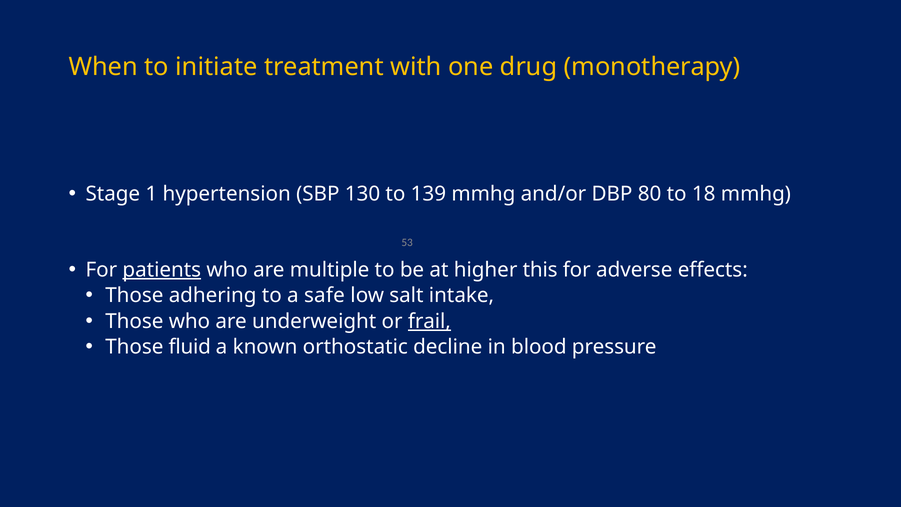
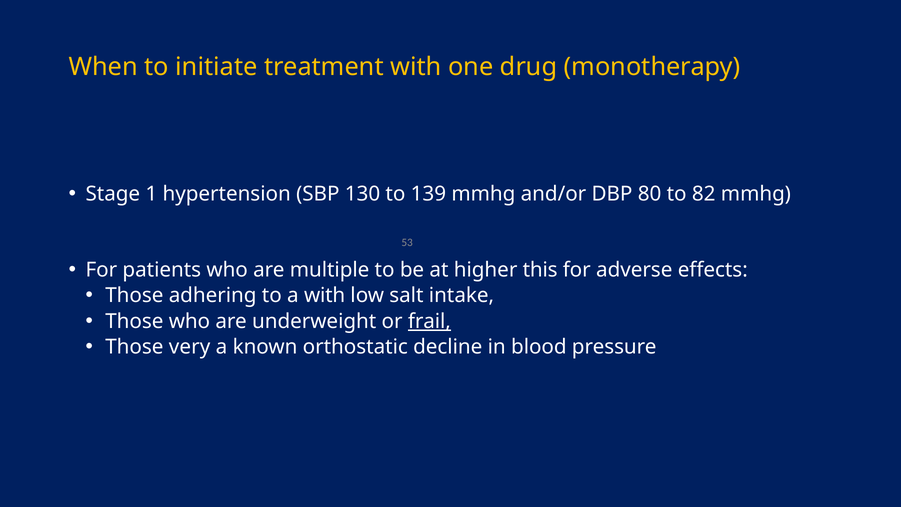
18: 18 -> 82
patients underline: present -> none
a safe: safe -> with
fluid: fluid -> very
